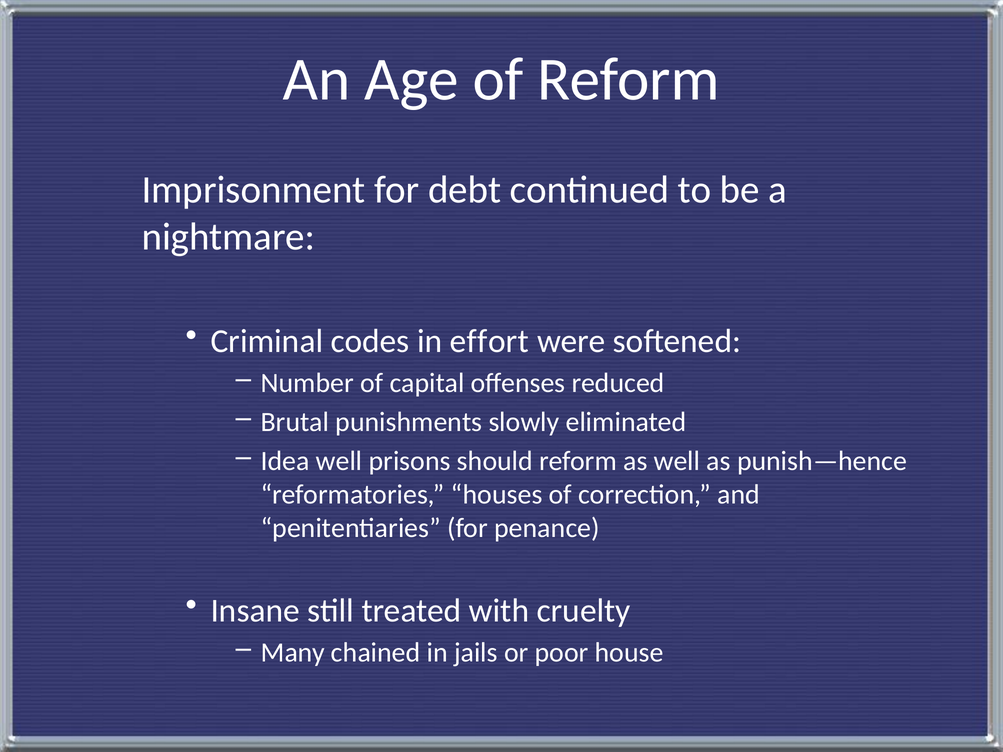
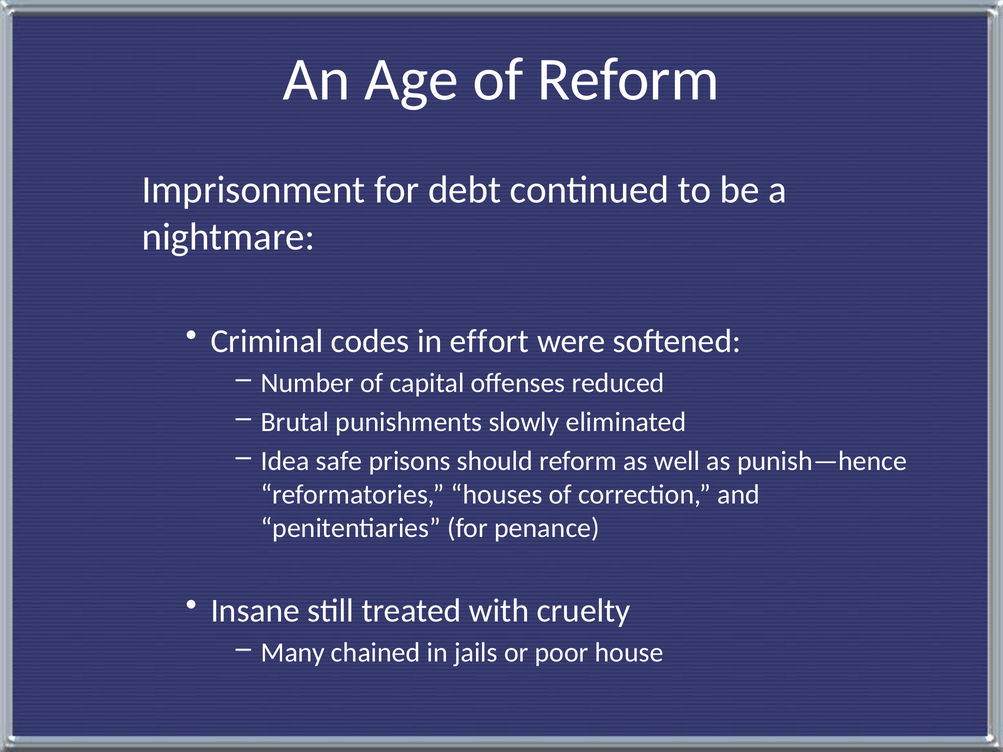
Idea well: well -> safe
